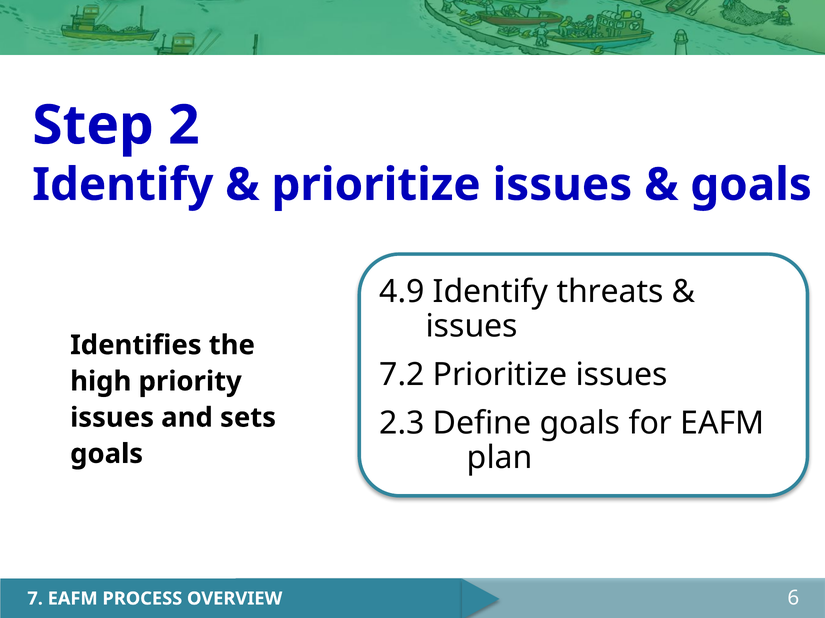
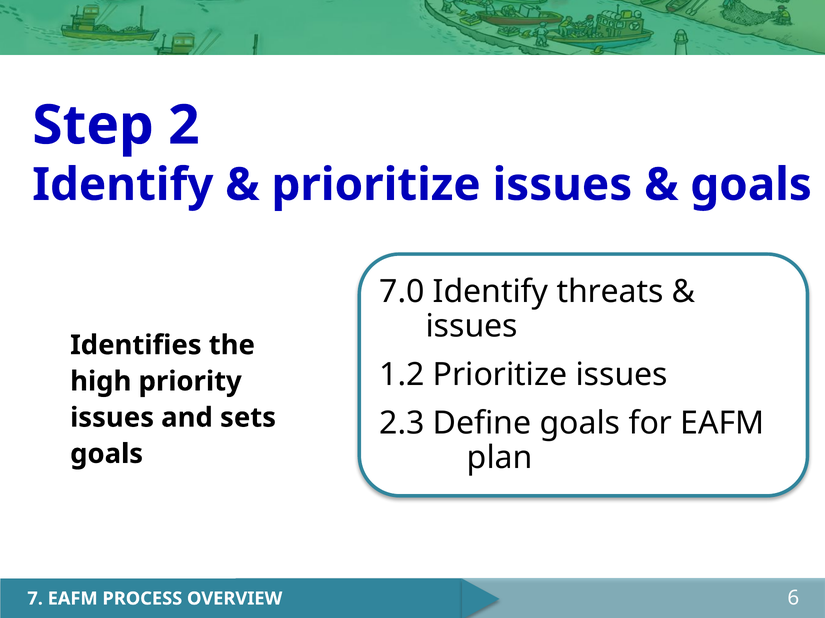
4.9: 4.9 -> 7.0
7.2: 7.2 -> 1.2
